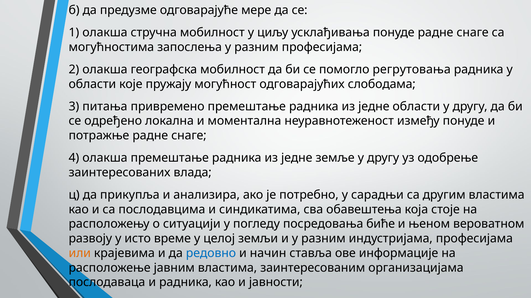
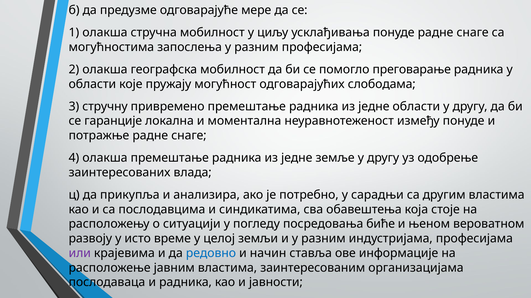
регрутовања: регрутовања -> преговарање
питања: питања -> стручну
одређено: одређено -> гаранције
или colour: orange -> purple
